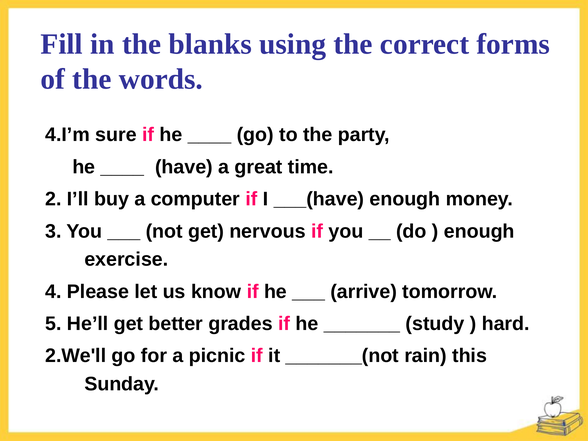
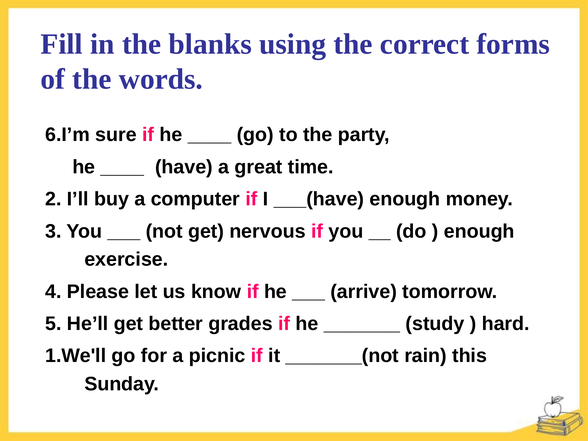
4.I’m: 4.I’m -> 6.I’m
2.We'll: 2.We'll -> 1.We'll
